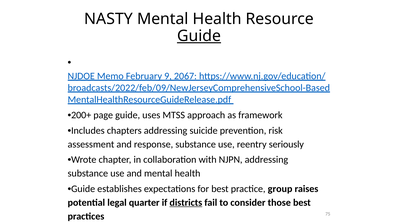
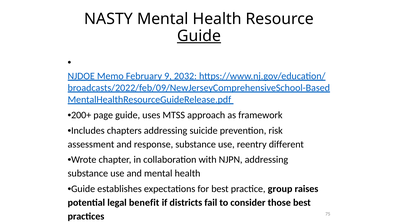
2067: 2067 -> 2032
seriously: seriously -> different
quarter: quarter -> benefit
districts underline: present -> none
